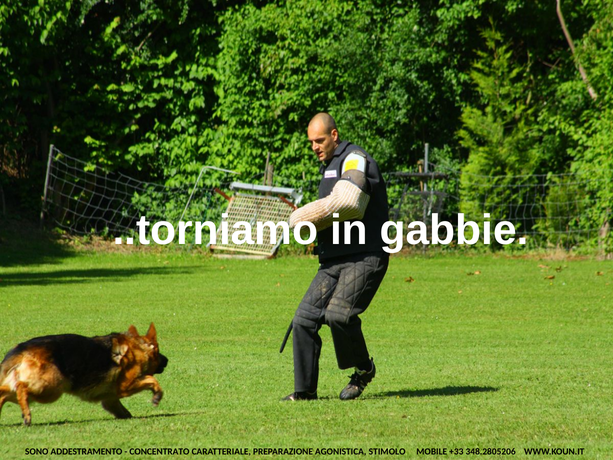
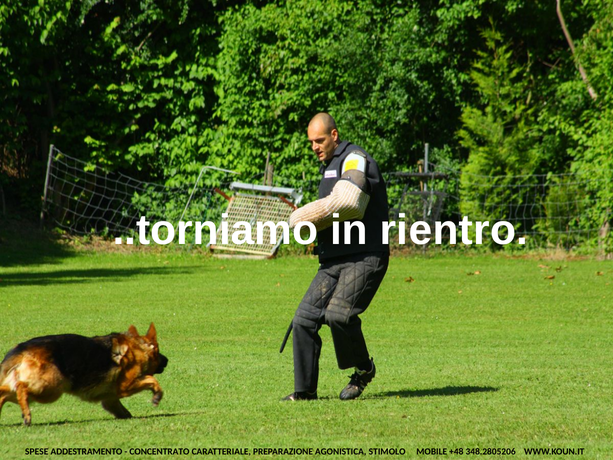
gabbie: gabbie -> rientro
SONO: SONO -> SPESE
+33: +33 -> +48
